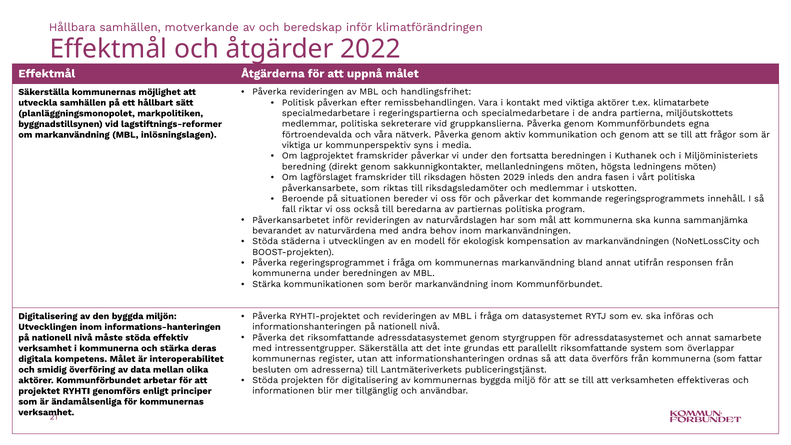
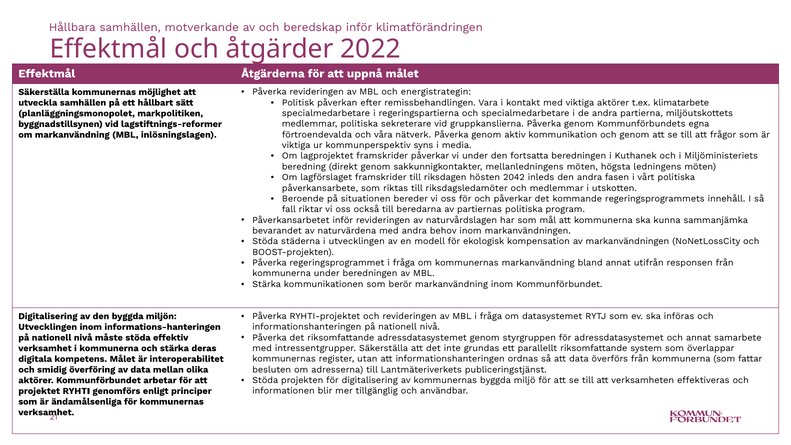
handlingsfrihet: handlingsfrihet -> energistrategin
2029: 2029 -> 2042
